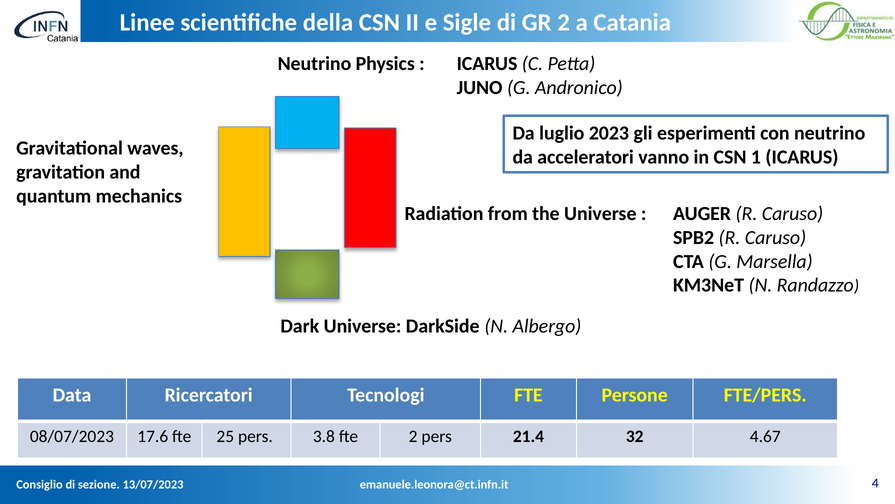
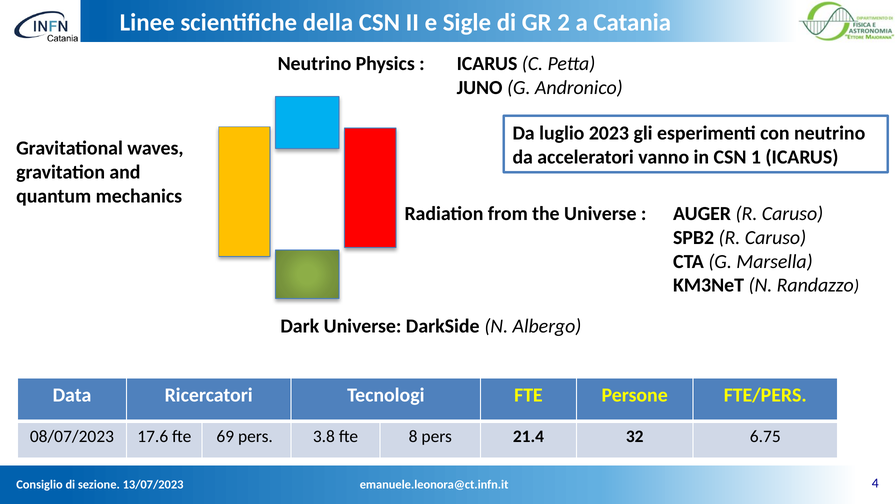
25: 25 -> 69
fte 2: 2 -> 8
4.67: 4.67 -> 6.75
